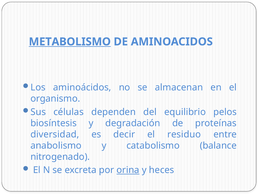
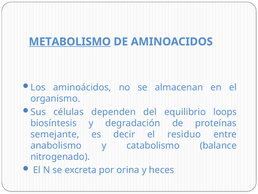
pelos: pelos -> loops
diversidad: diversidad -> semejante
orina underline: present -> none
